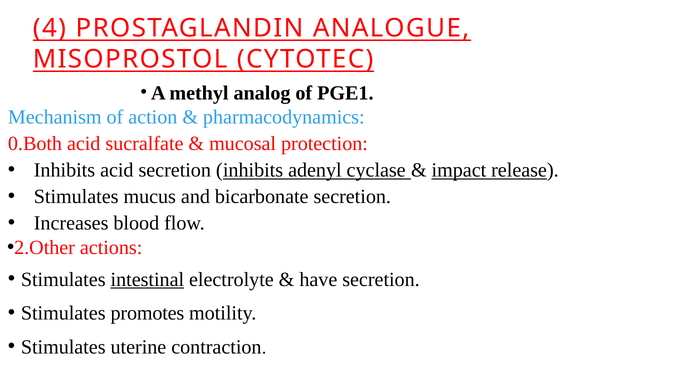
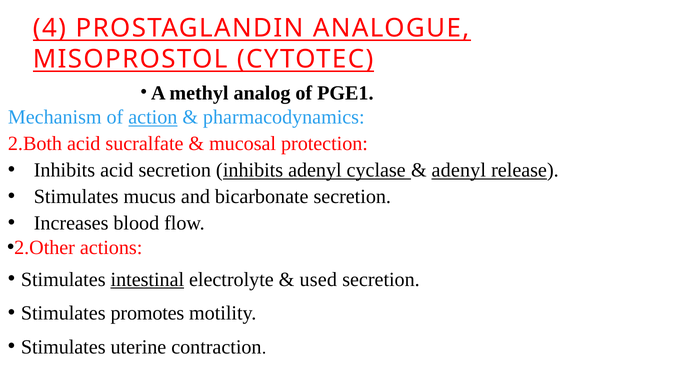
action underline: none -> present
0.Both: 0.Both -> 2.Both
impact at (459, 170): impact -> adenyl
have: have -> used
